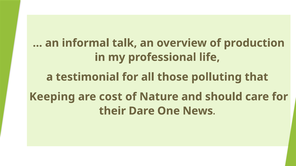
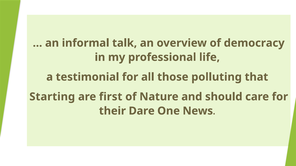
production: production -> democracy
Keeping: Keeping -> Starting
cost: cost -> first
